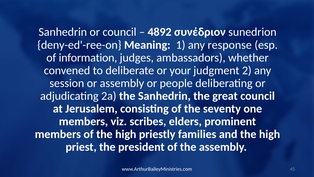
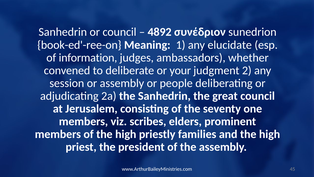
deny-ed'-ree-on: deny-ed'-ree-on -> book-ed'-ree-on
response: response -> elucidate
